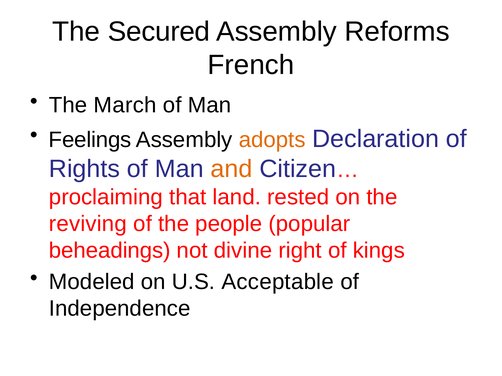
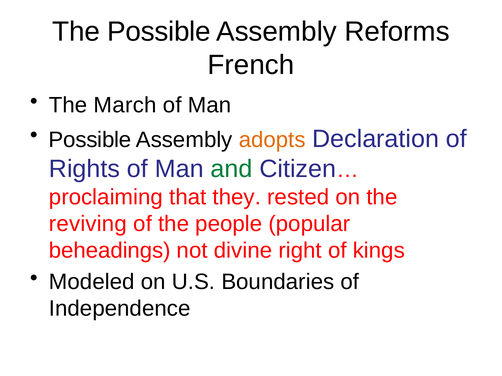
The Secured: Secured -> Possible
Feelings at (90, 140): Feelings -> Possible
and colour: orange -> green
land: land -> they
Acceptable: Acceptable -> Boundaries
